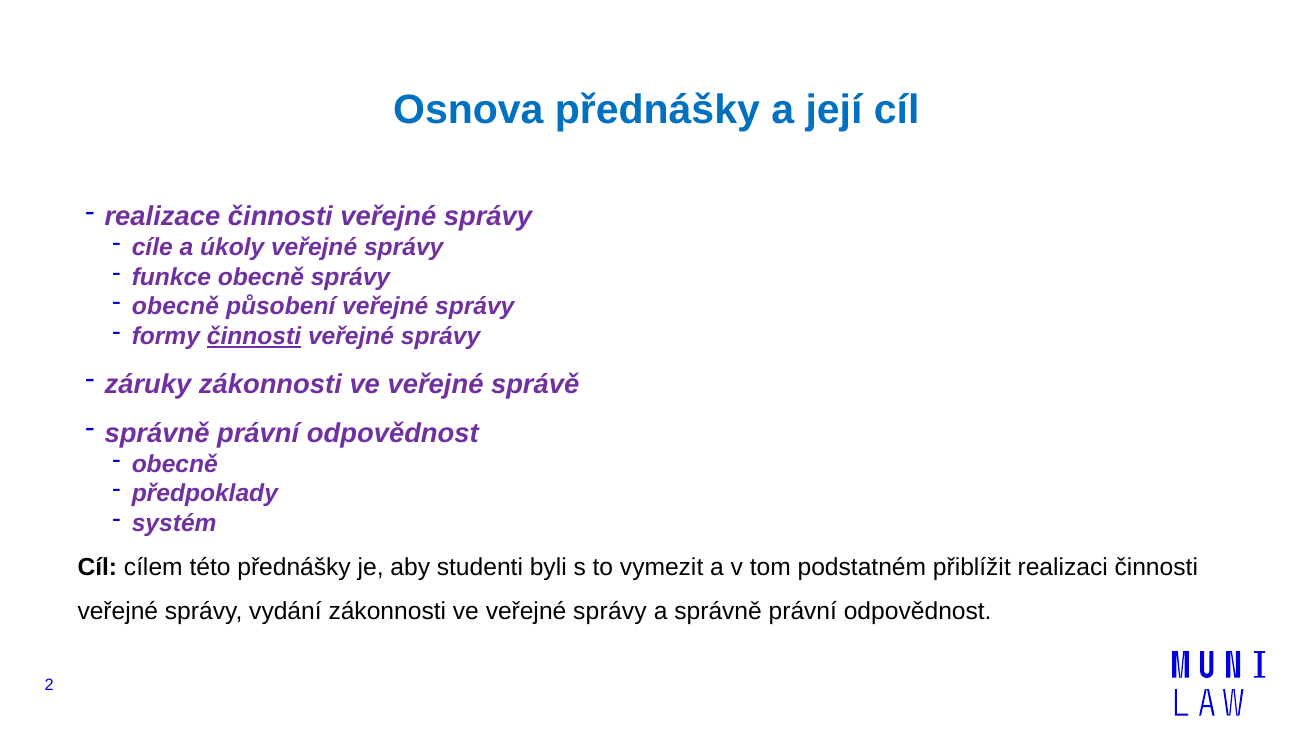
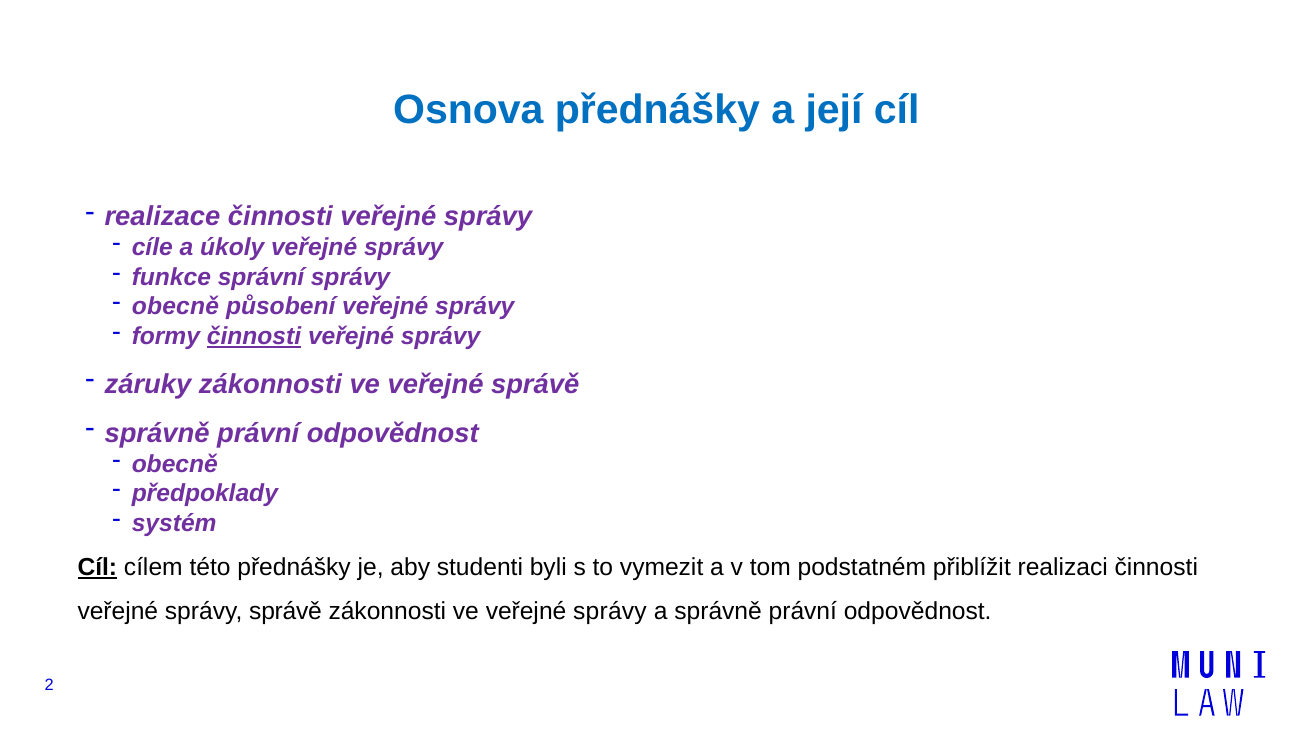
funkce obecně: obecně -> správní
Cíl at (97, 568) underline: none -> present
správy vydání: vydání -> správě
